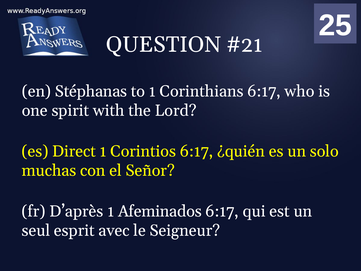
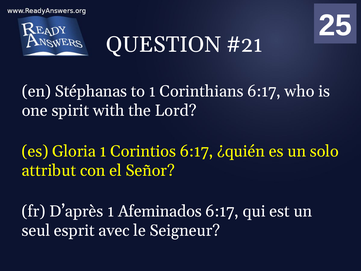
Direct: Direct -> Gloria
muchas: muchas -> attribut
